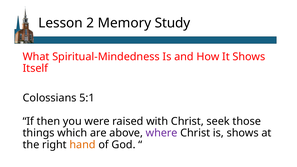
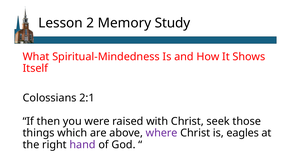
5:1: 5:1 -> 2:1
is shows: shows -> eagles
hand colour: orange -> purple
